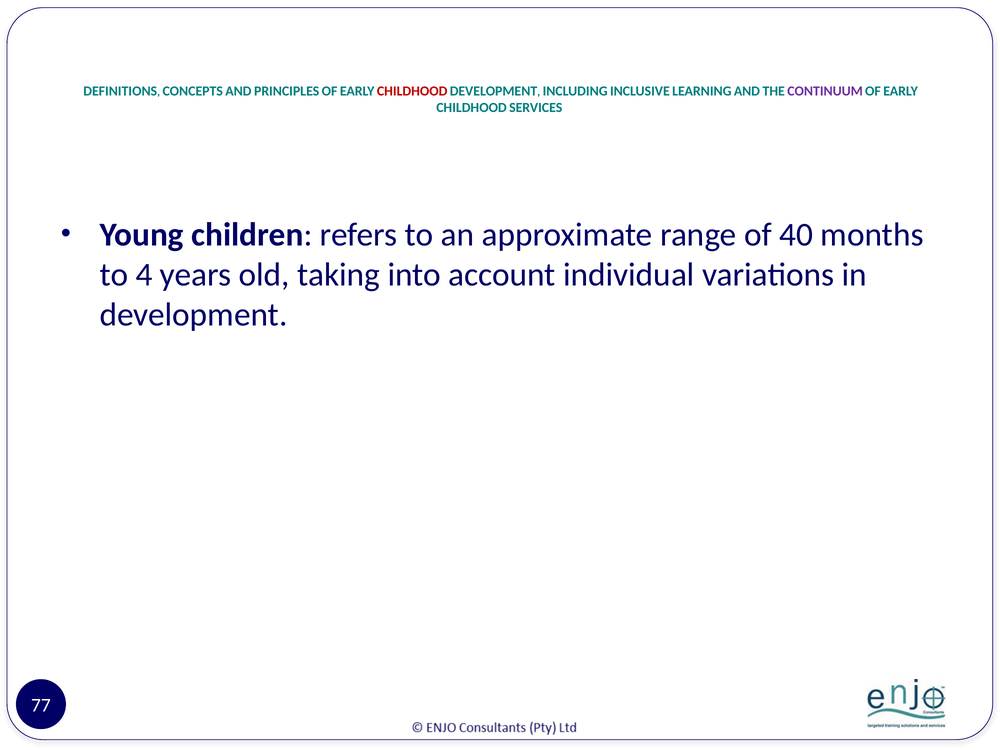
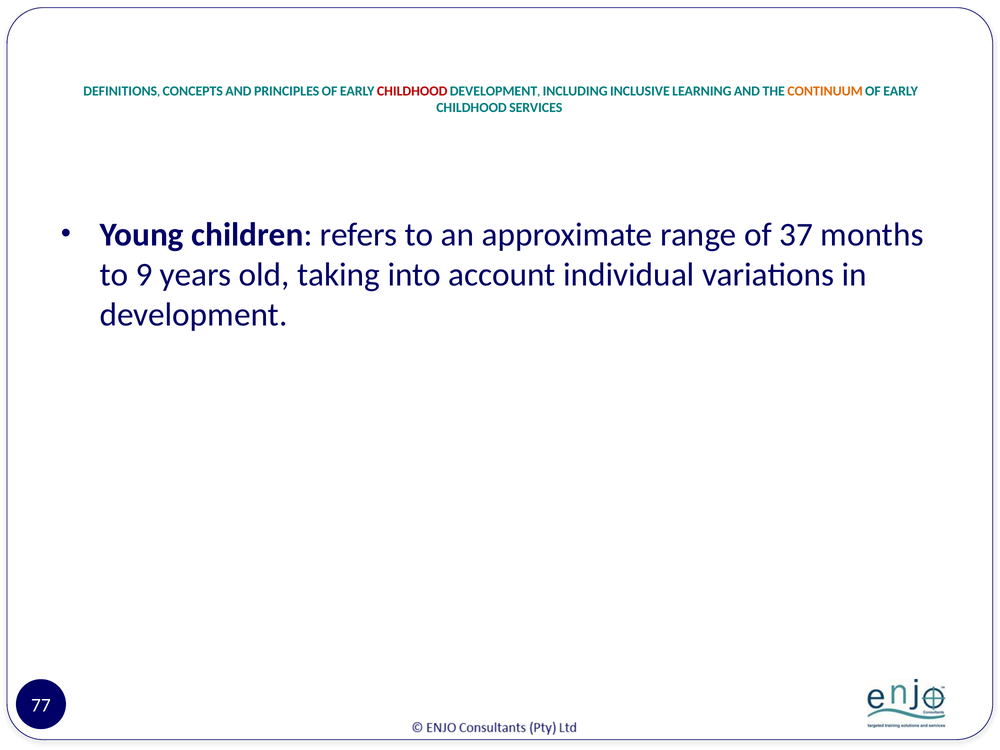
CONTINUUM colour: purple -> orange
40: 40 -> 37
4: 4 -> 9
